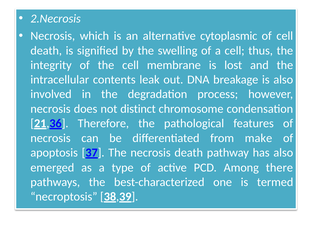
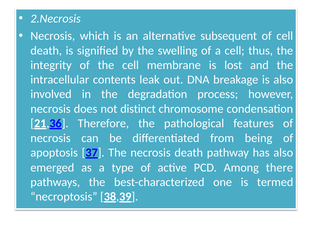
cytoplasmic: cytoplasmic -> subsequent
make: make -> being
